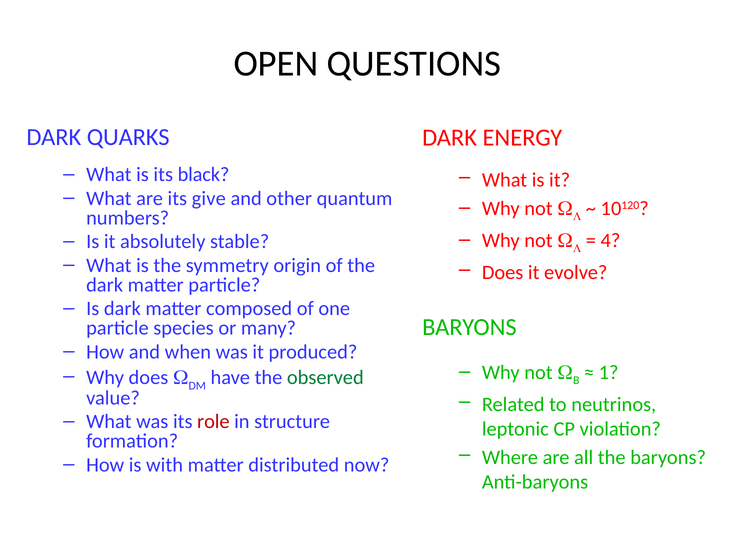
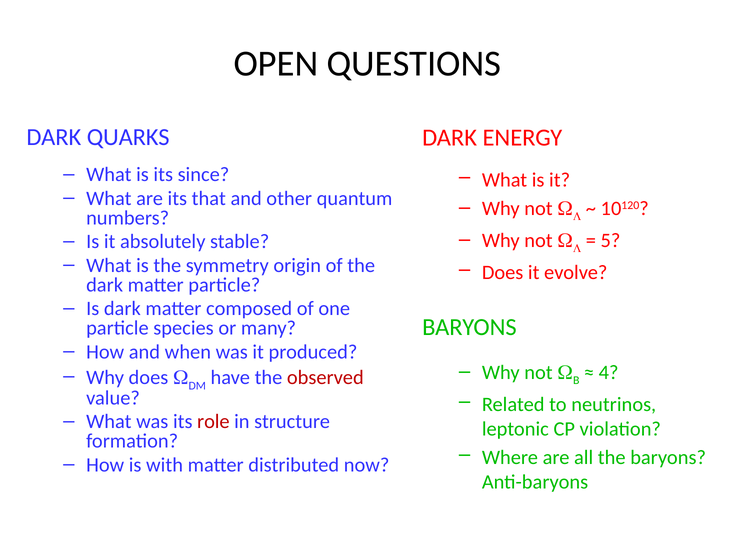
black: black -> since
give: give -> that
4: 4 -> 5
1: 1 -> 4
observed colour: green -> red
